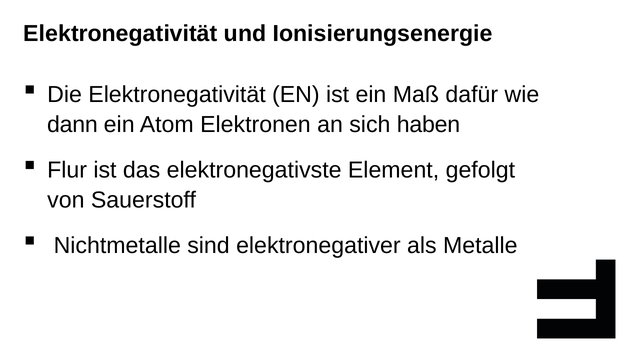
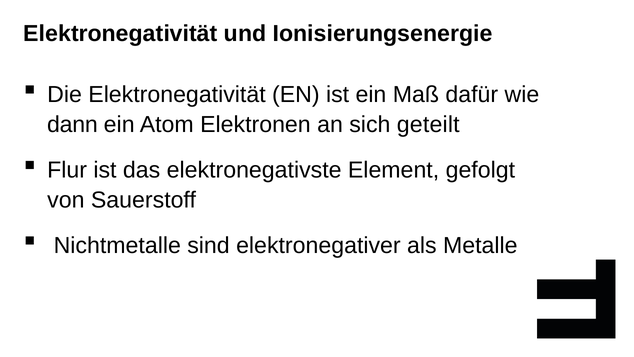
haben: haben -> geteilt
